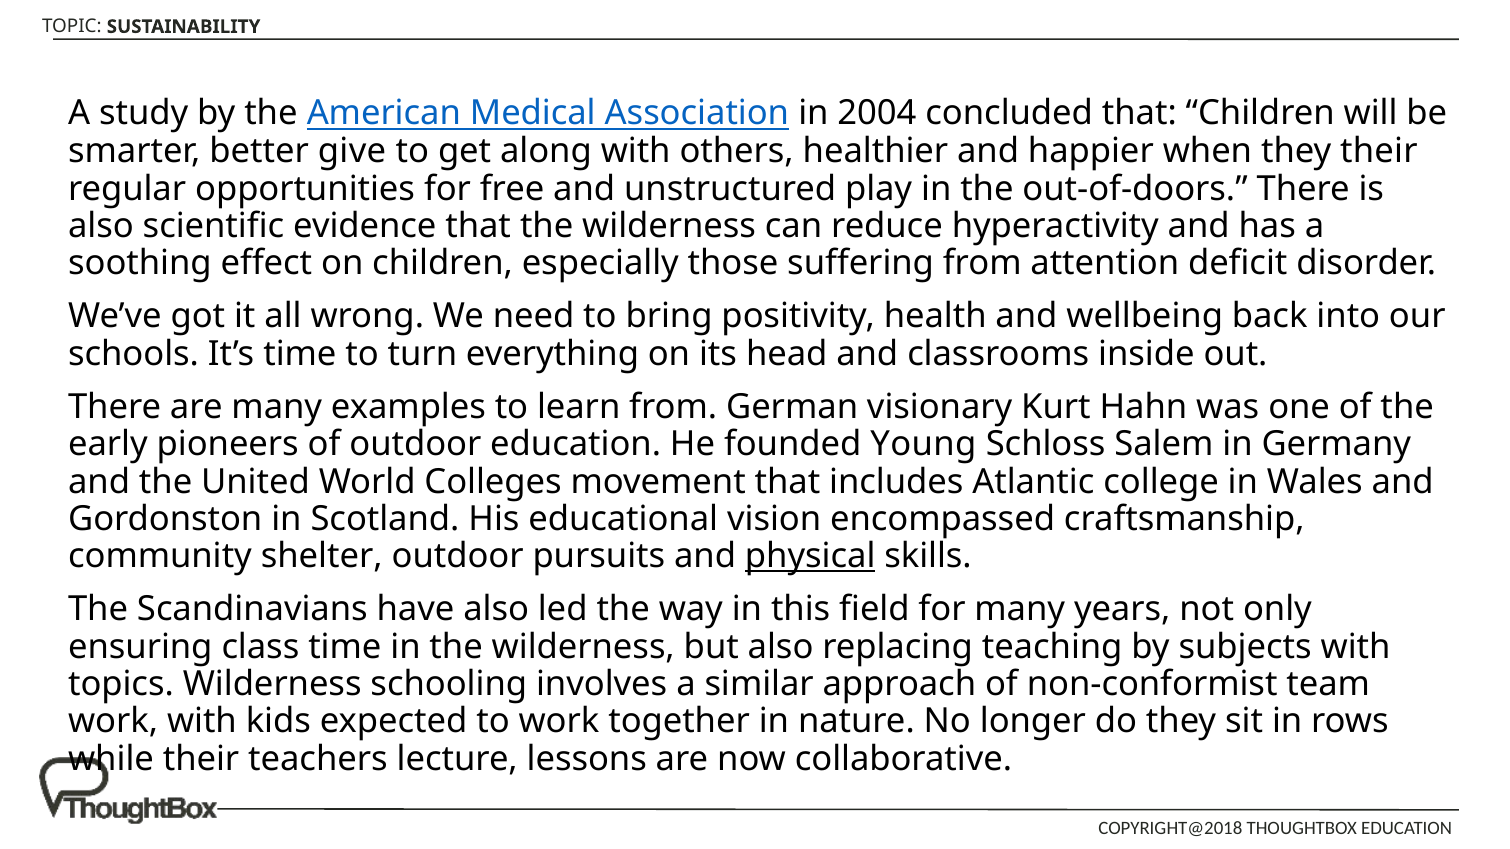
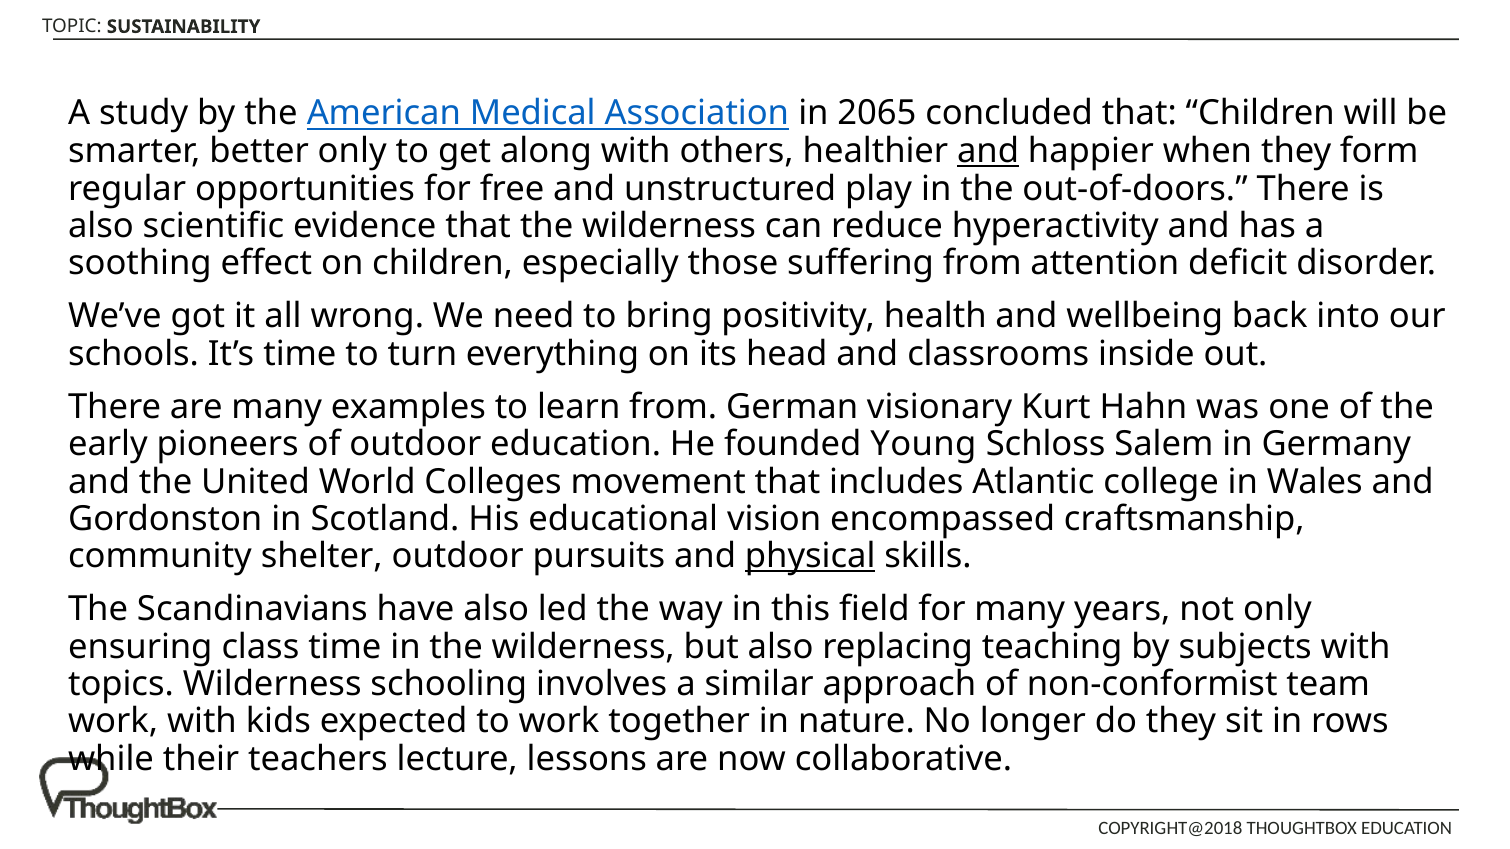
2004: 2004 -> 2065
better give: give -> only
and at (988, 152) underline: none -> present
they their: their -> form
